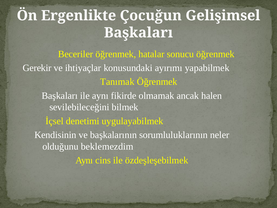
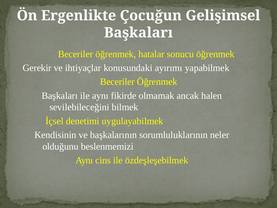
Tanımak at (117, 82): Tanımak -> Beceriler
beklemezdim: beklemezdim -> beslenmemizi
